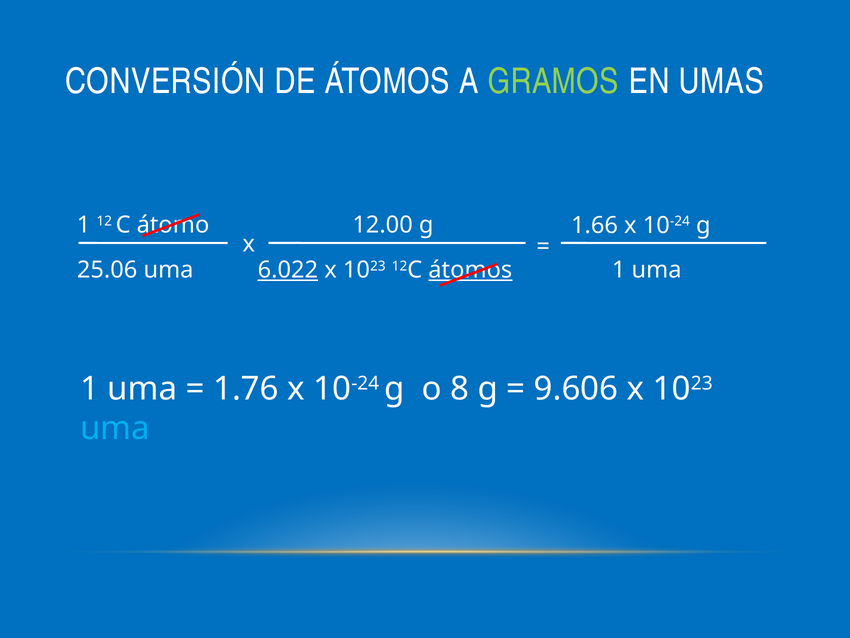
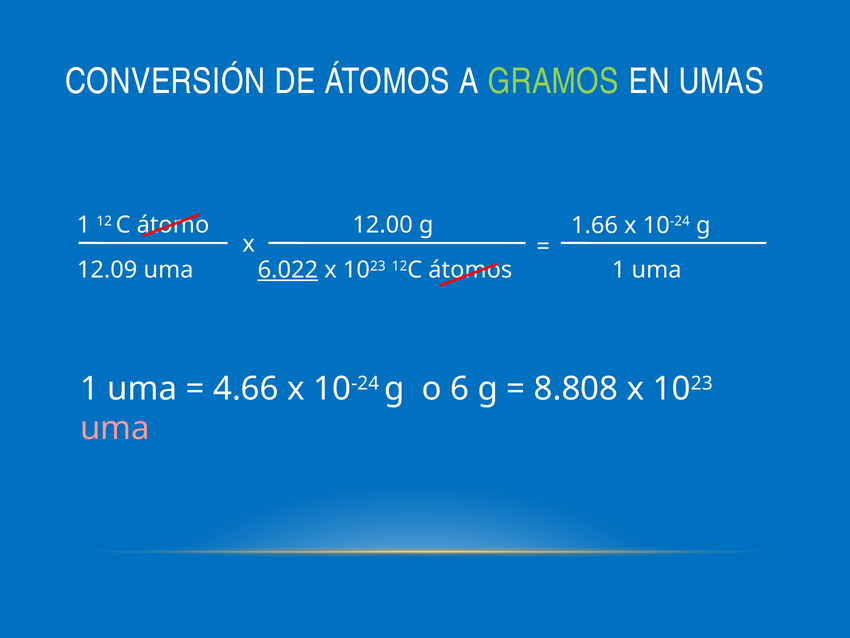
25.06: 25.06 -> 12.09
átomos at (470, 270) underline: present -> none
1.76: 1.76 -> 4.66
8: 8 -> 6
9.606: 9.606 -> 8.808
uma at (115, 428) colour: light blue -> pink
